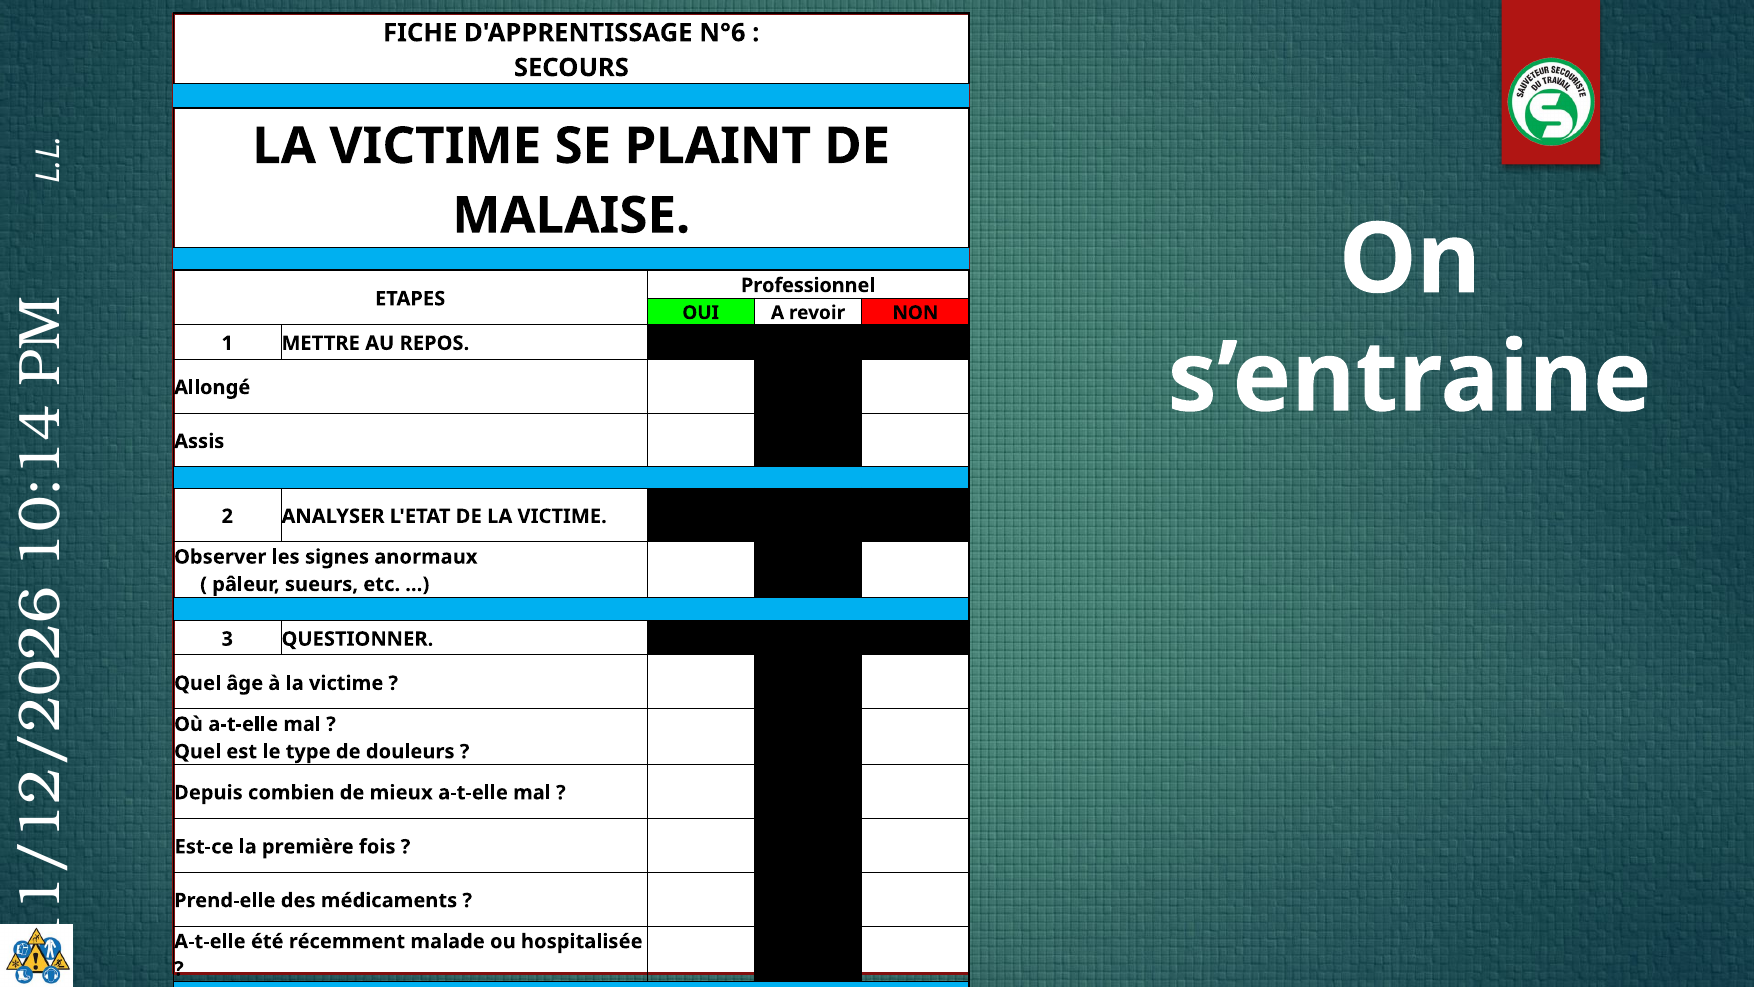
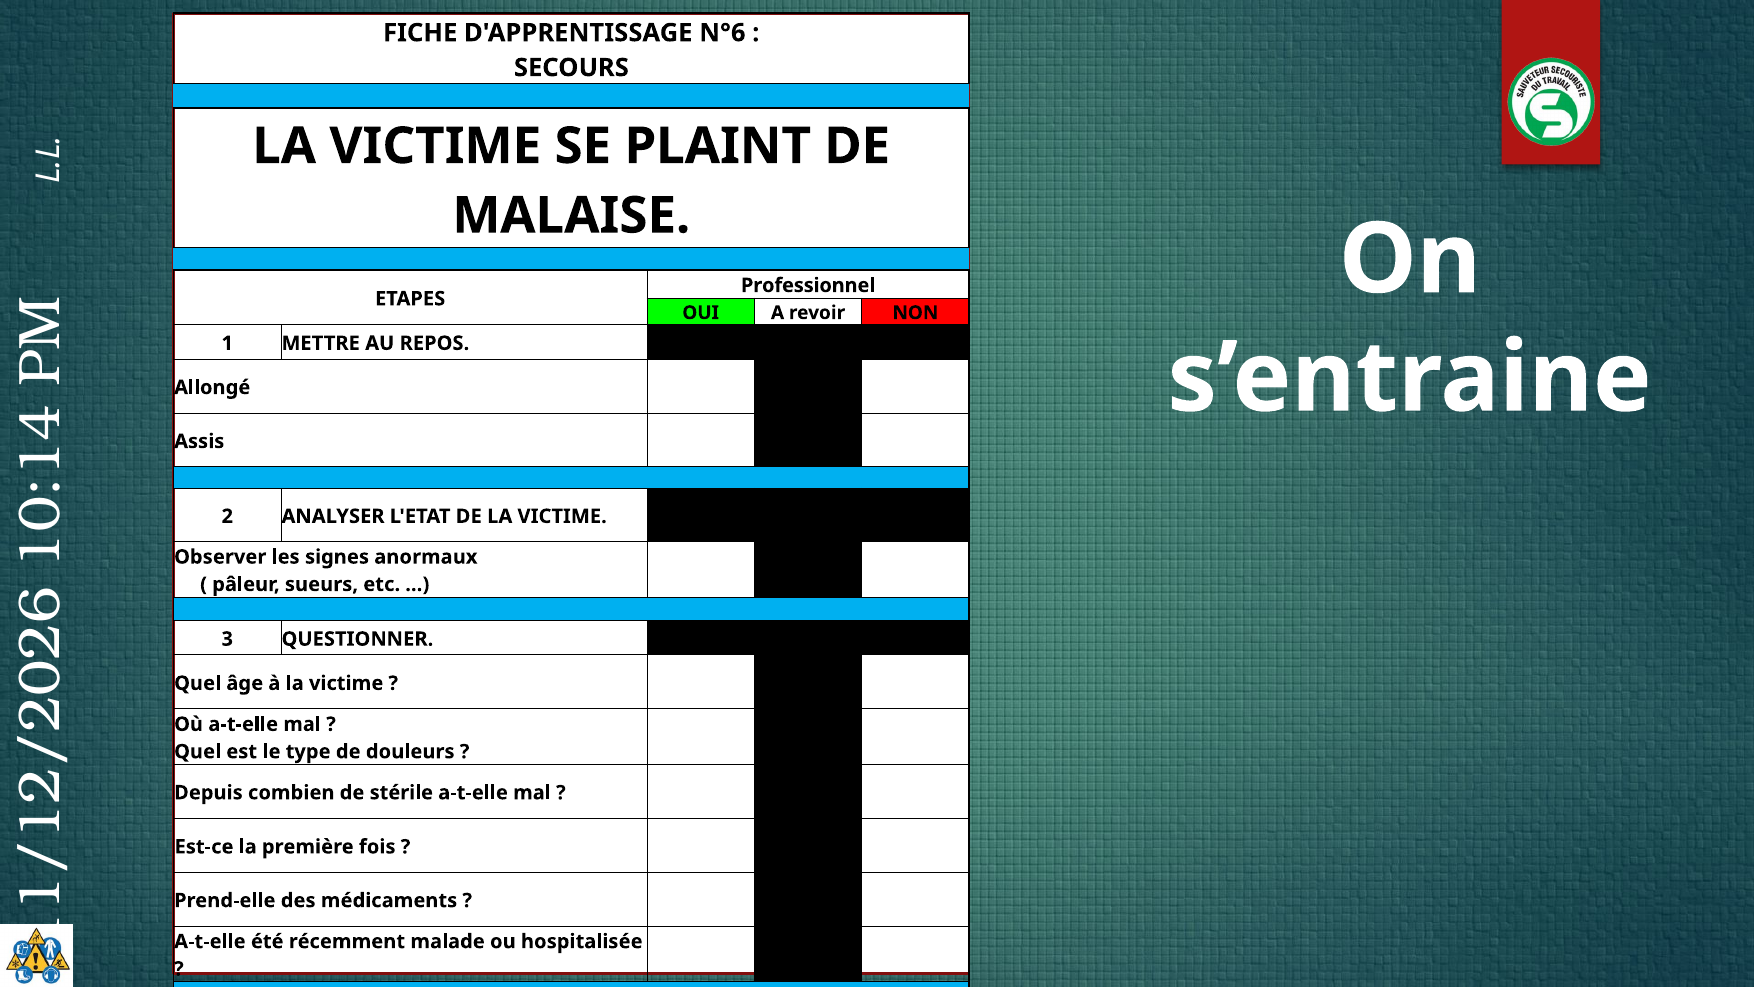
mieux: mieux -> stérile
